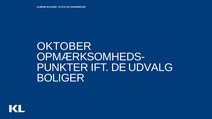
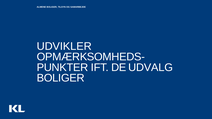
OKTOBER: OKTOBER -> UDVIKLER
